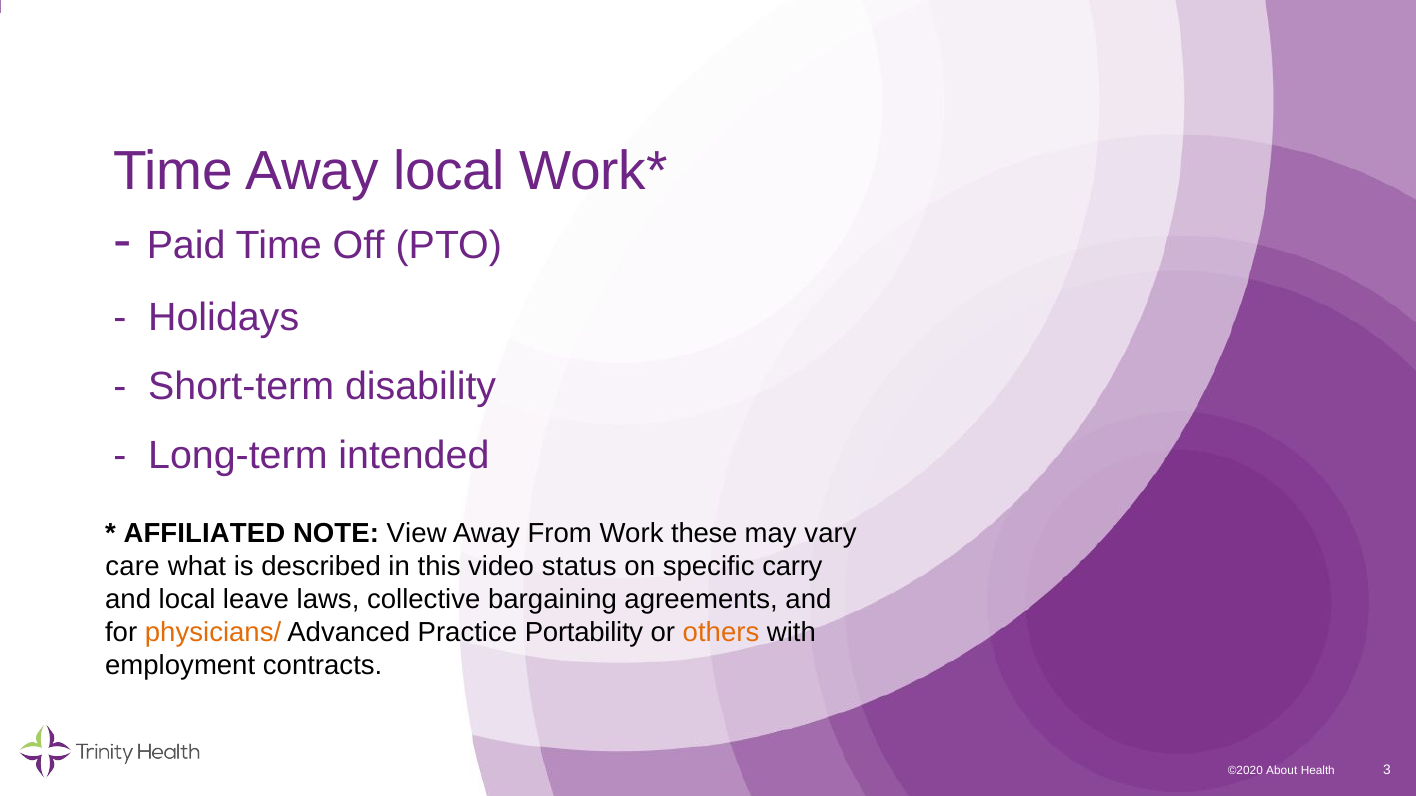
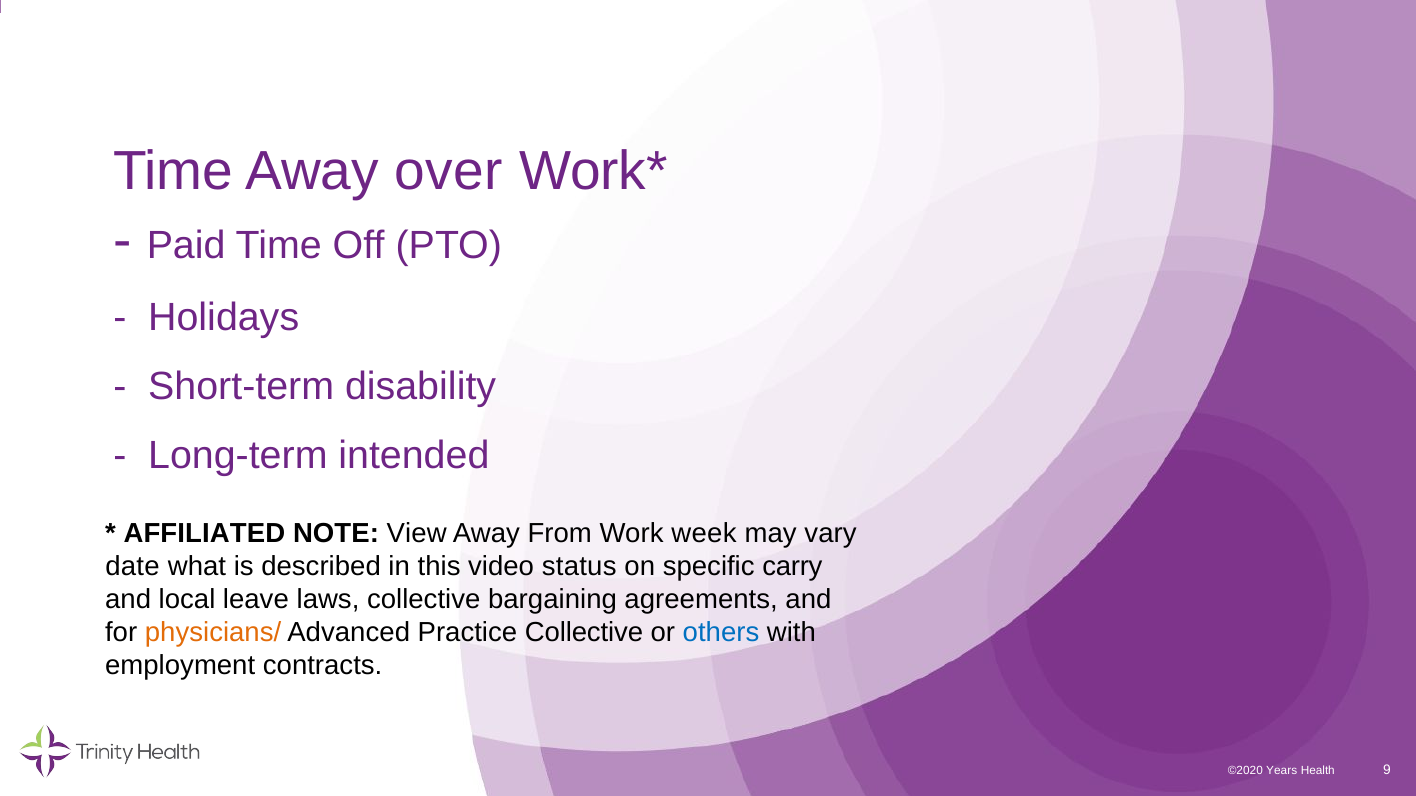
Away local: local -> over
these: these -> week
care: care -> date
Practice Portability: Portability -> Collective
others colour: orange -> blue
About: About -> Years
3: 3 -> 9
